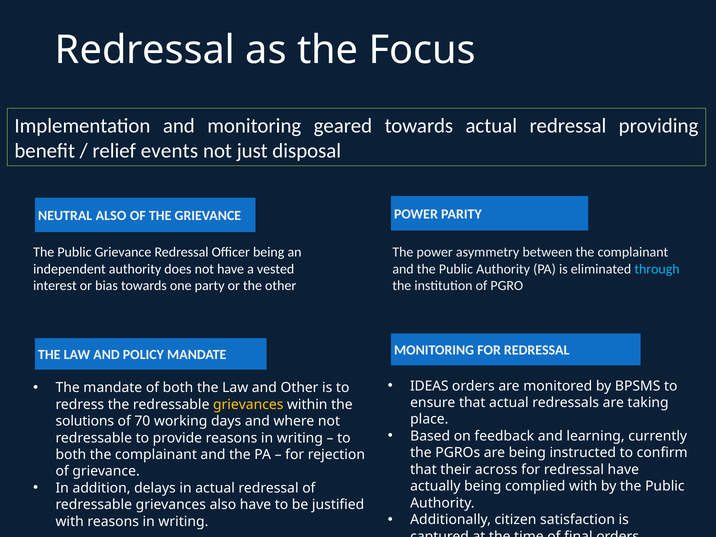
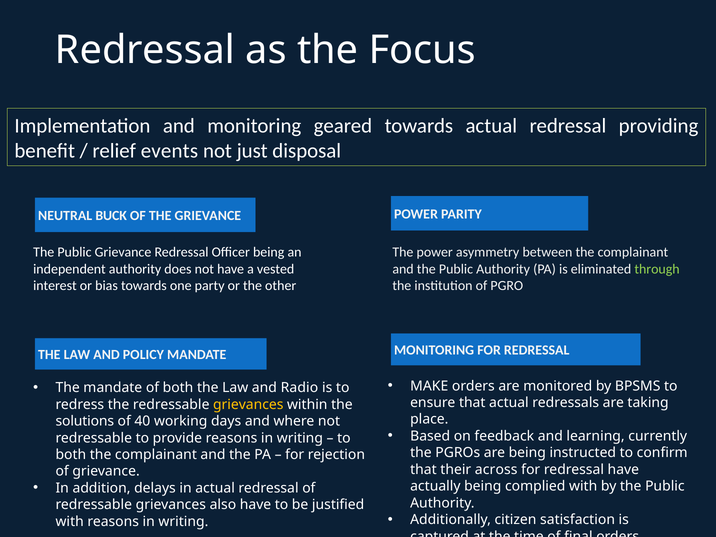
NEUTRAL ALSO: ALSO -> BUCK
through colour: light blue -> light green
IDEAS: IDEAS -> MAKE
and Other: Other -> Radio
70: 70 -> 40
